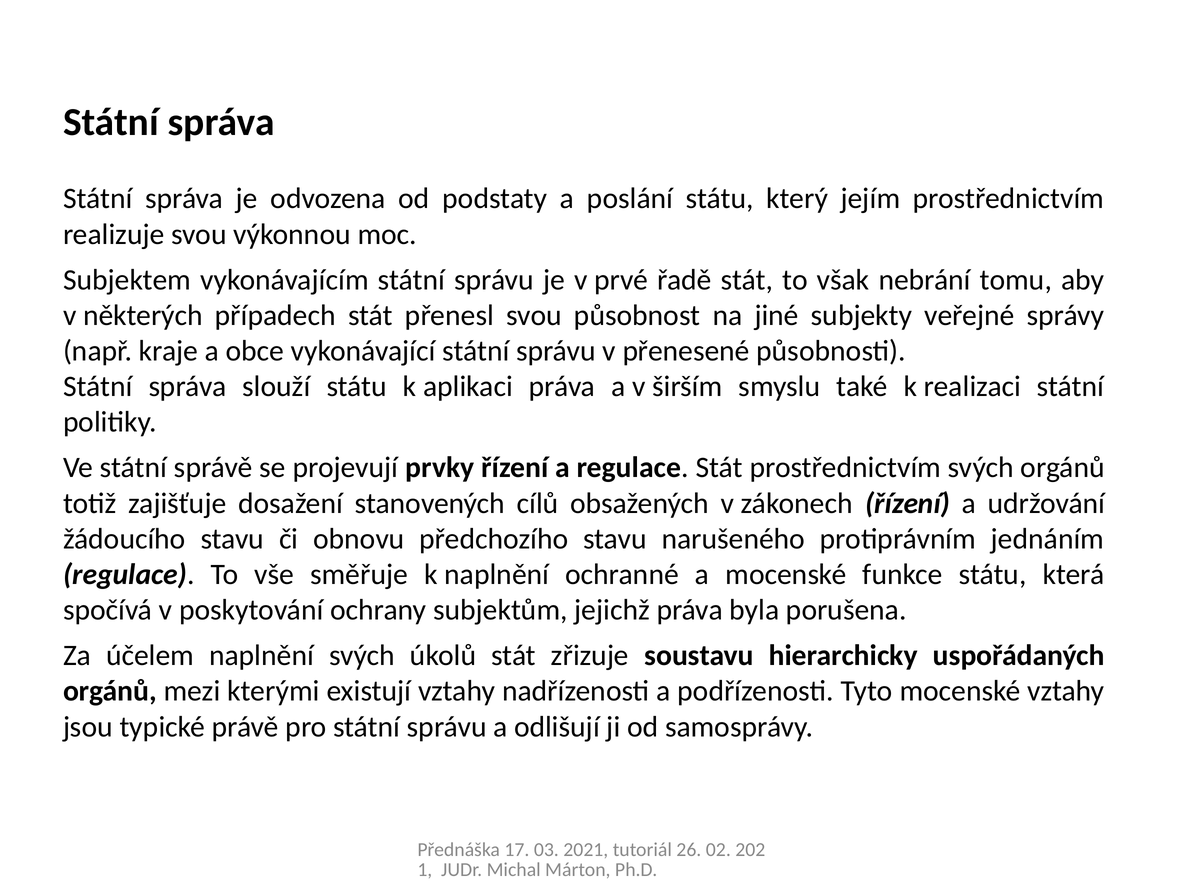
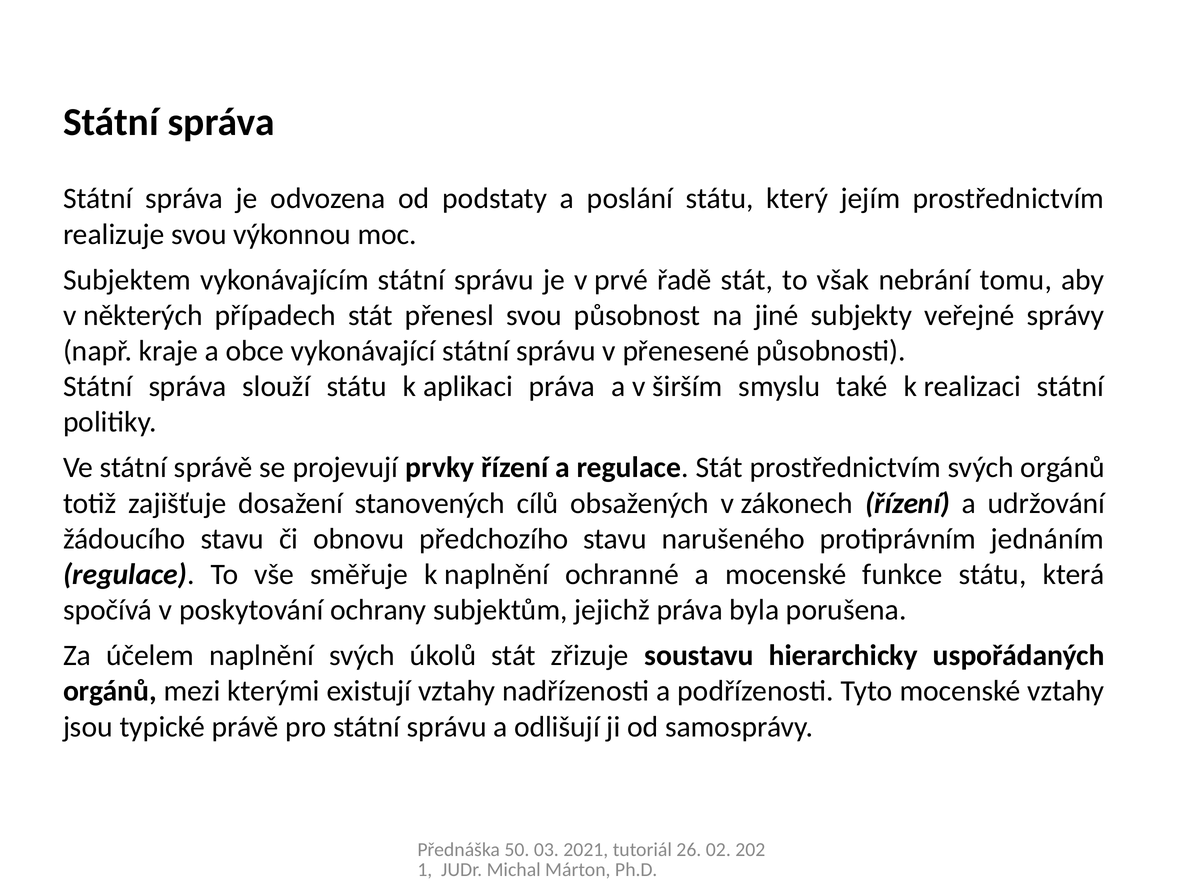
17: 17 -> 50
